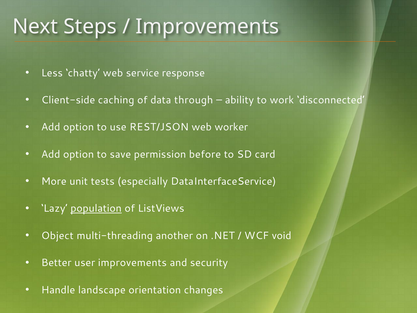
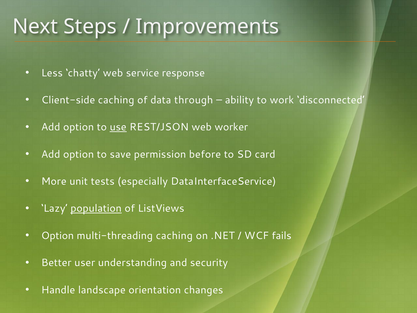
use underline: none -> present
Object at (57, 235): Object -> Option
multi-threading another: another -> caching
void: void -> fails
user improvements: improvements -> understanding
